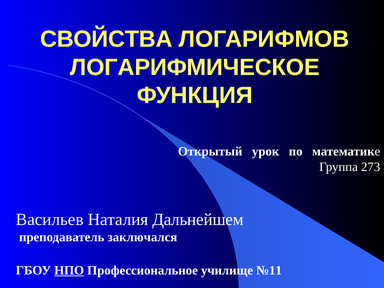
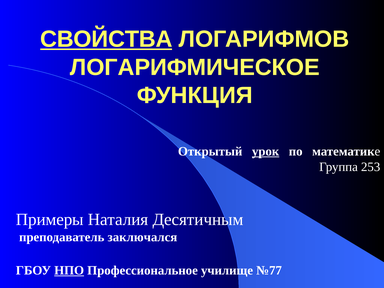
СВОЙСТВА underline: none -> present
урок underline: none -> present
273: 273 -> 253
Васильев: Васильев -> Примеры
Дальнейшем: Дальнейшем -> Десятичным
№11: №11 -> №77
